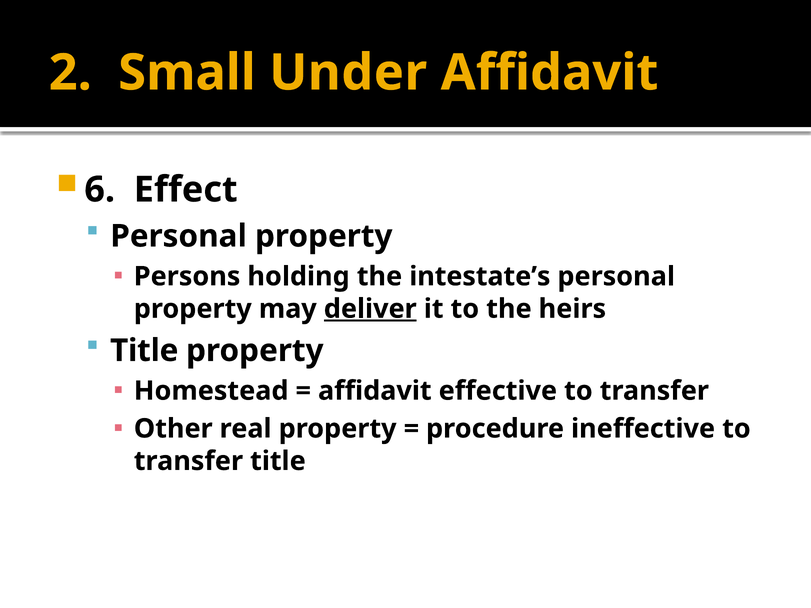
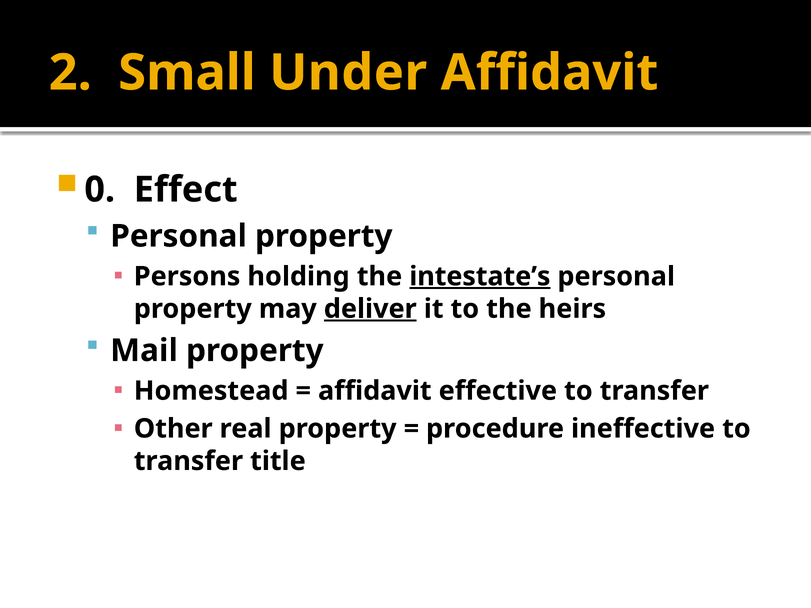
6: 6 -> 0
intestate’s underline: none -> present
Title at (144, 351): Title -> Mail
